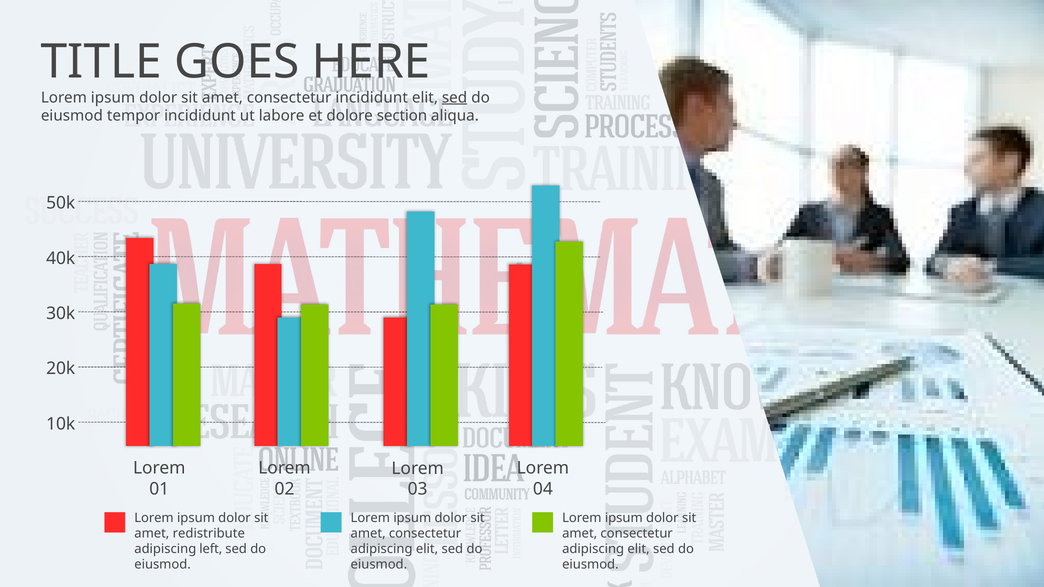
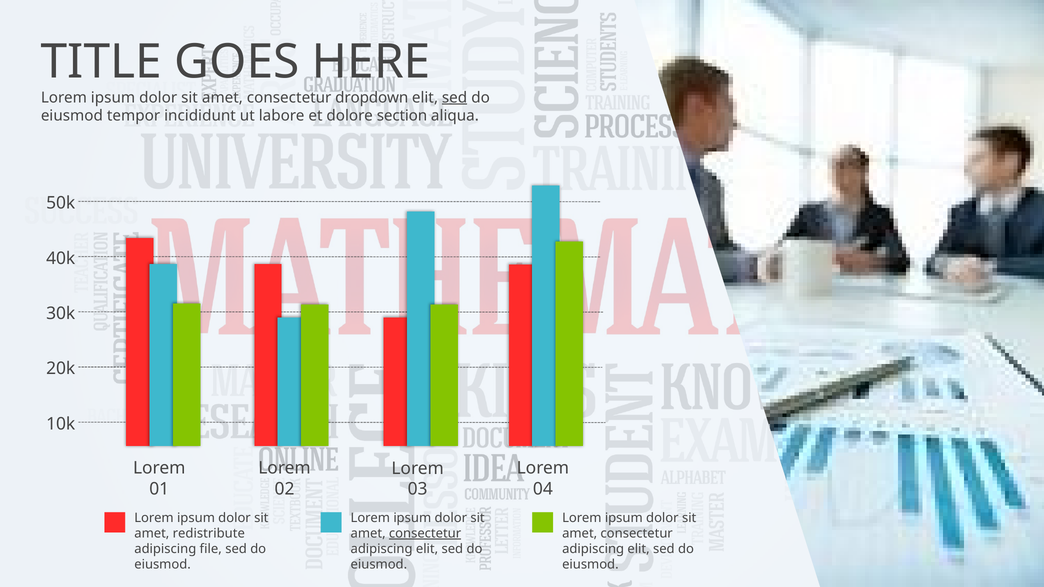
consectetur incididunt: incididunt -> dropdown
consectetur at (425, 534) underline: none -> present
left: left -> file
